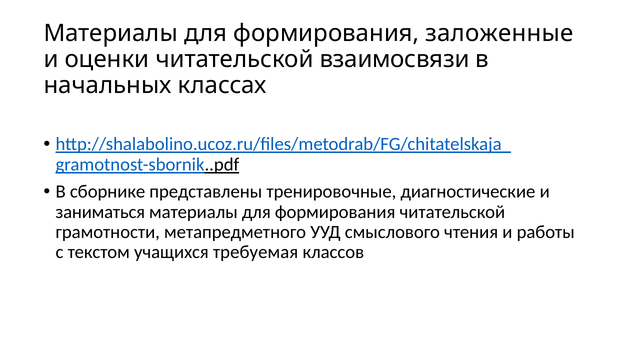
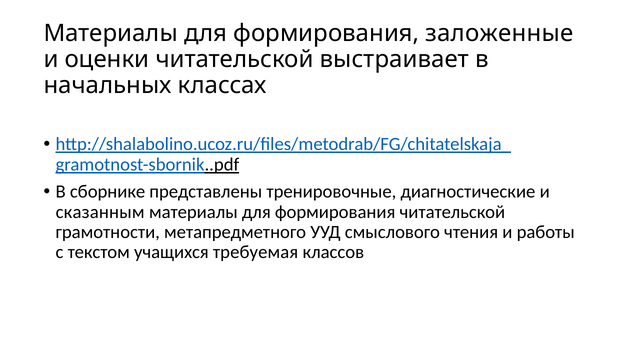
взаимосвязи: взаимосвязи -> выстраивает
заниматься: заниматься -> сказанным
